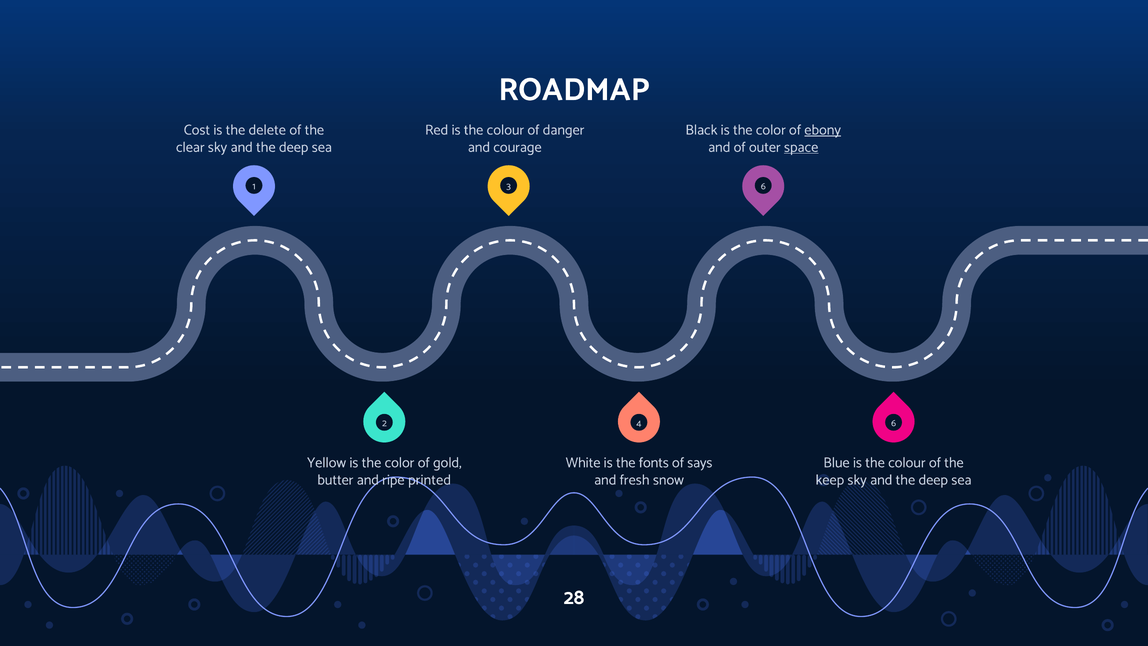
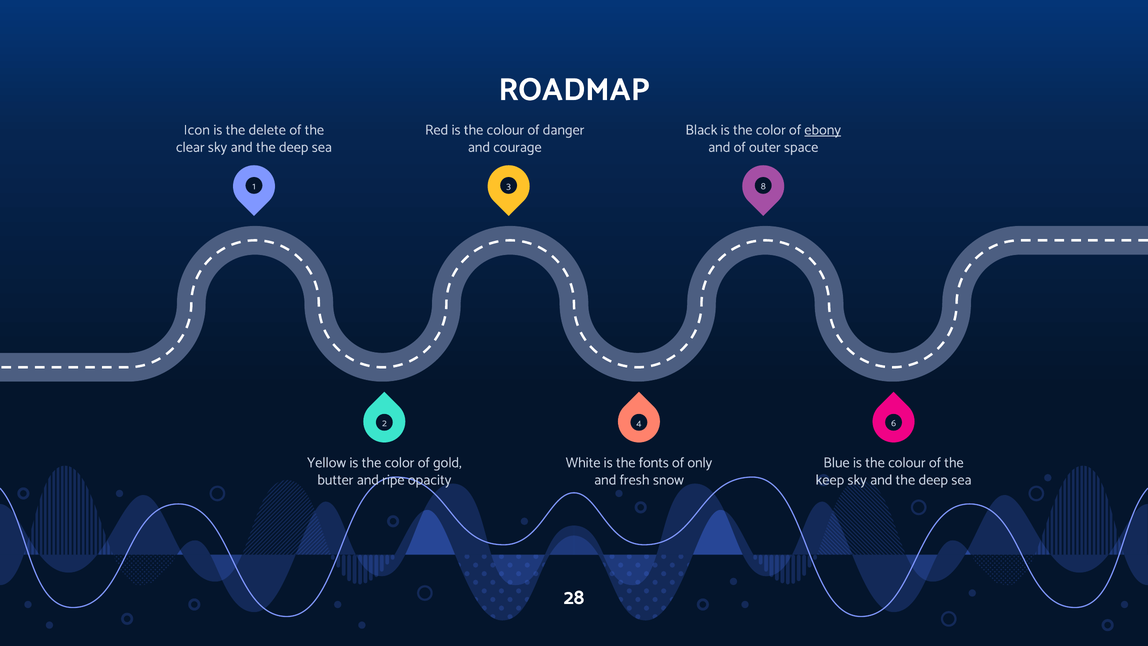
Cost: Cost -> Icon
space underline: present -> none
3 6: 6 -> 8
says: says -> only
printed: printed -> opacity
